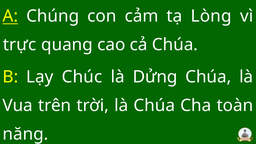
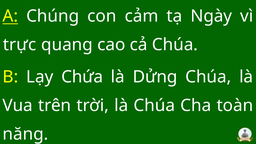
Lòng: Lòng -> Ngày
Chúc: Chúc -> Chứa
